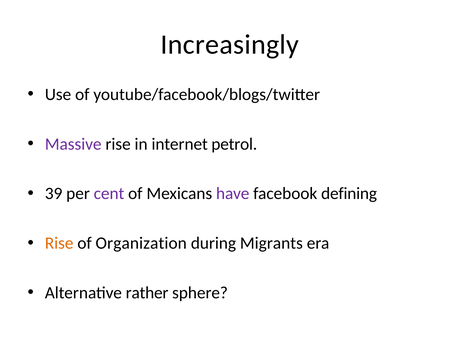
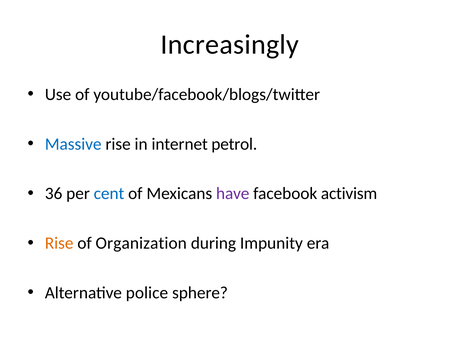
Massive colour: purple -> blue
39: 39 -> 36
cent colour: purple -> blue
defining: defining -> activism
Migrants: Migrants -> Impunity
rather: rather -> police
